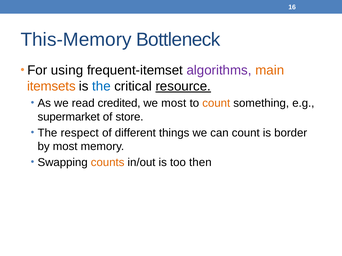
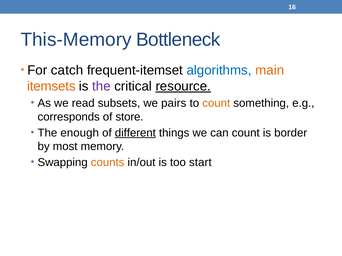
using: using -> catch
algorithms colour: purple -> blue
the at (101, 86) colour: blue -> purple
credited: credited -> subsets
we most: most -> pairs
supermarket: supermarket -> corresponds
respect: respect -> enough
different underline: none -> present
then: then -> start
